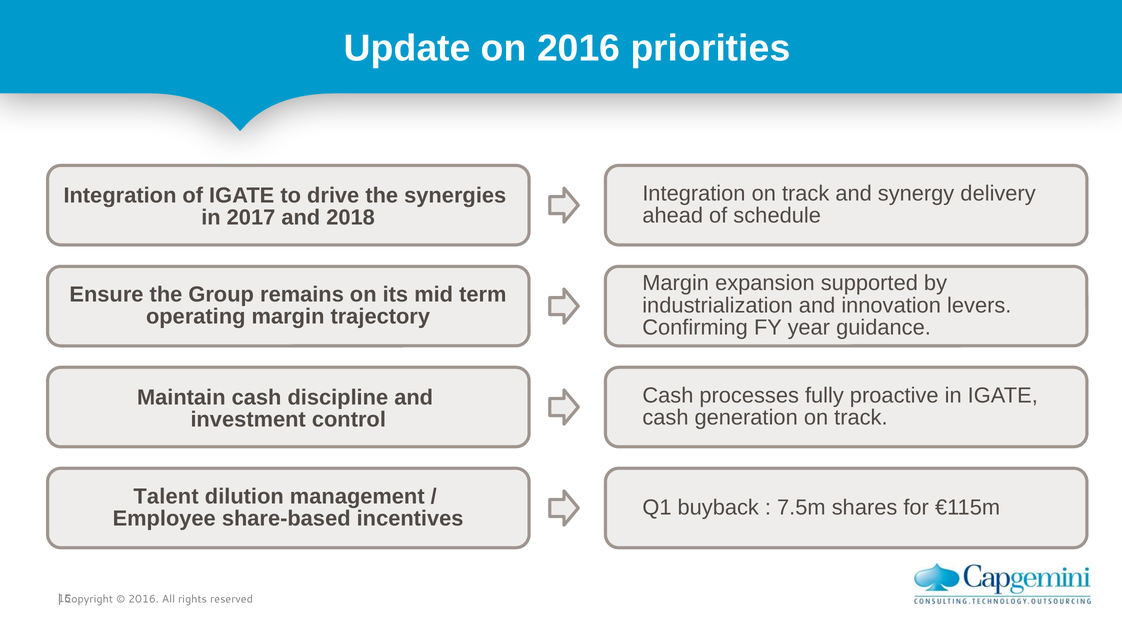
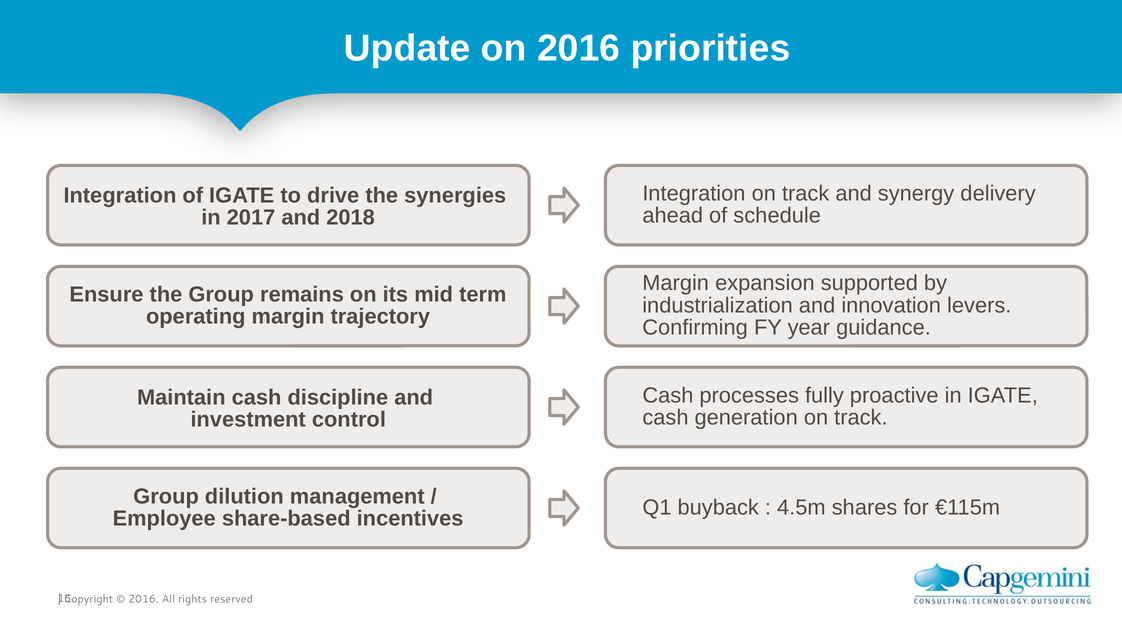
Talent at (166, 496): Talent -> Group
7.5m: 7.5m -> 4.5m
